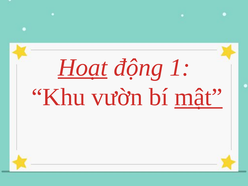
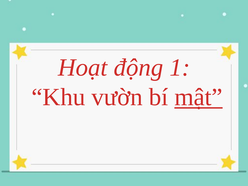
Hoạt underline: present -> none
